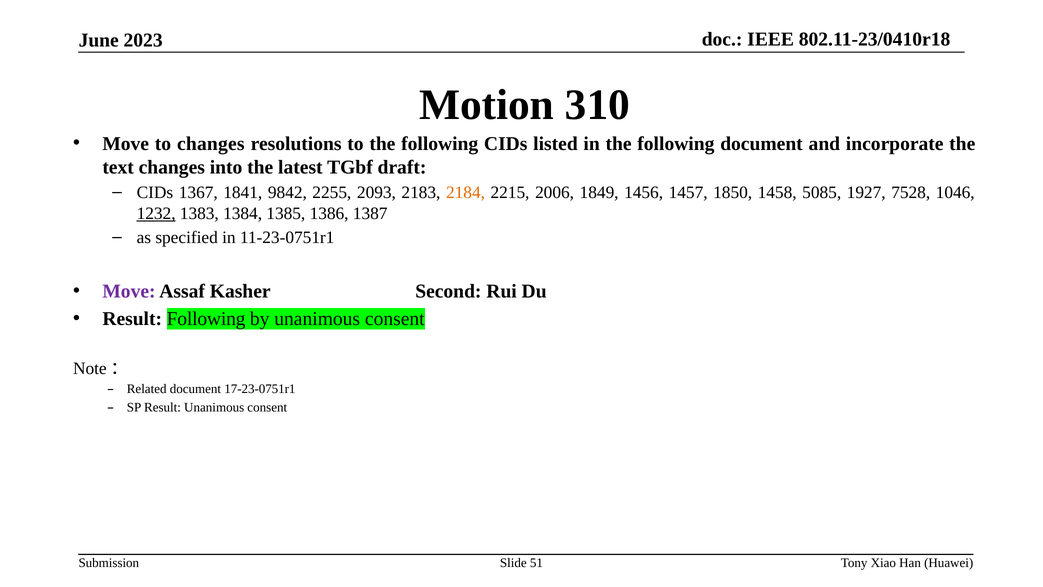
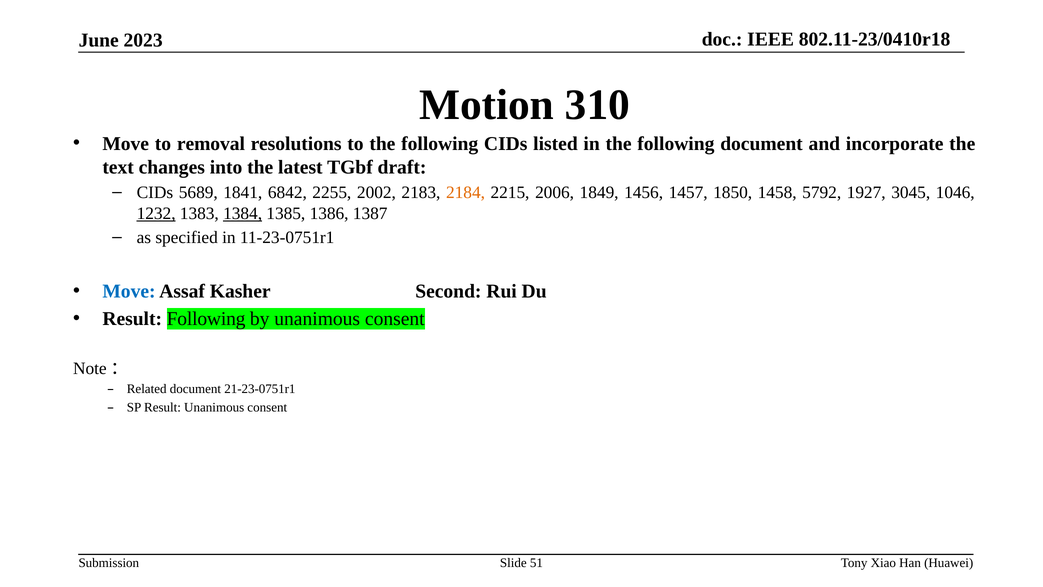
to changes: changes -> removal
1367: 1367 -> 5689
9842: 9842 -> 6842
2093: 2093 -> 2002
5085: 5085 -> 5792
7528: 7528 -> 3045
1384 underline: none -> present
Move at (129, 291) colour: purple -> blue
17-23-0751r1: 17-23-0751r1 -> 21-23-0751r1
